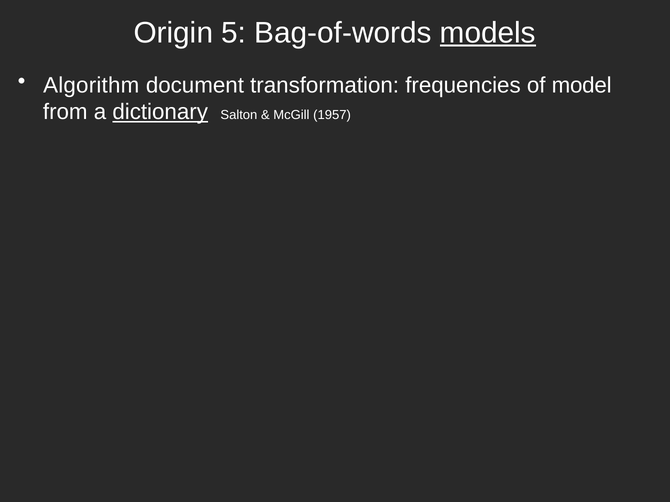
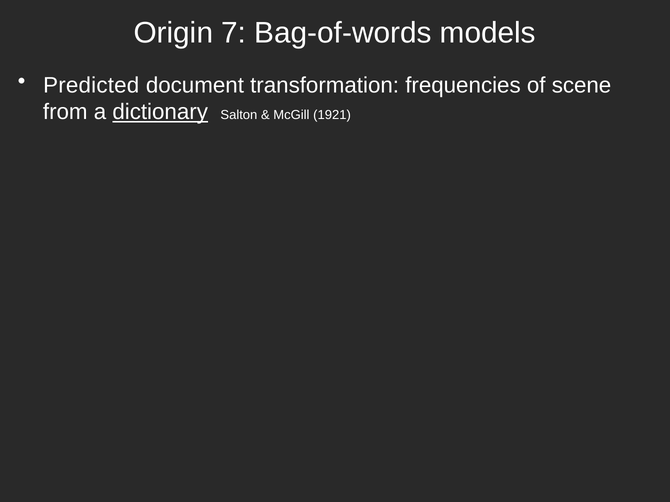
5: 5 -> 7
models underline: present -> none
Algorithm: Algorithm -> Predicted
model: model -> scene
1957: 1957 -> 1921
